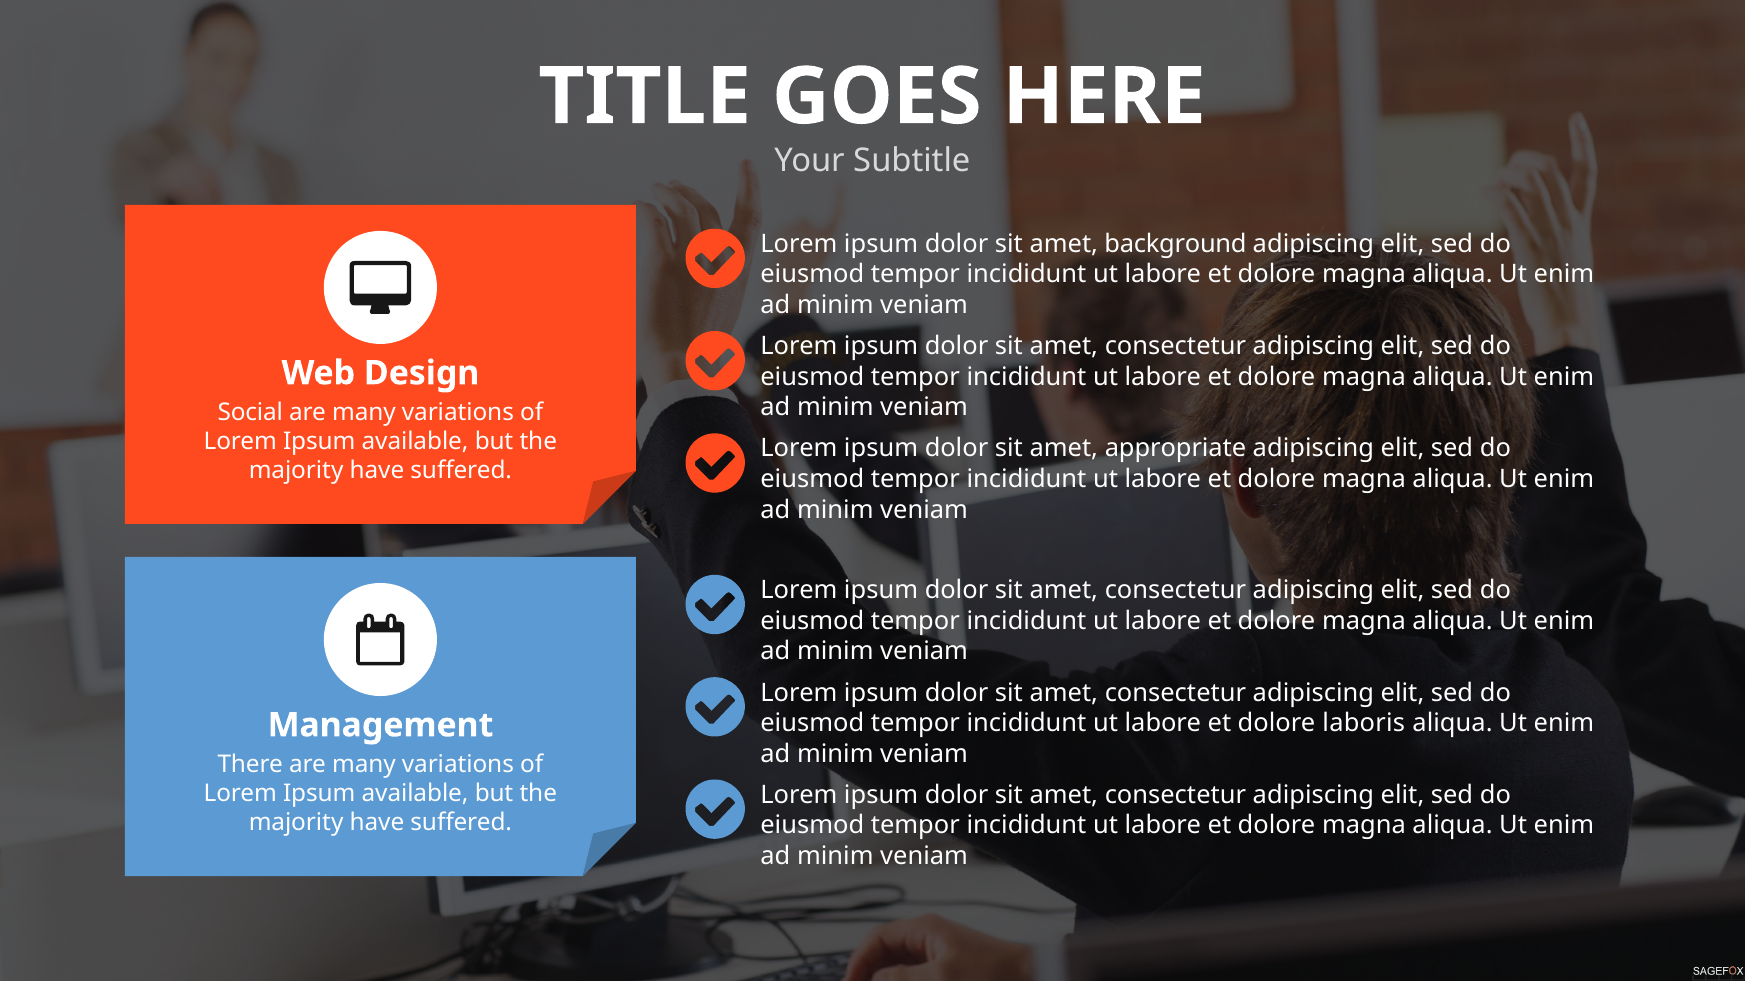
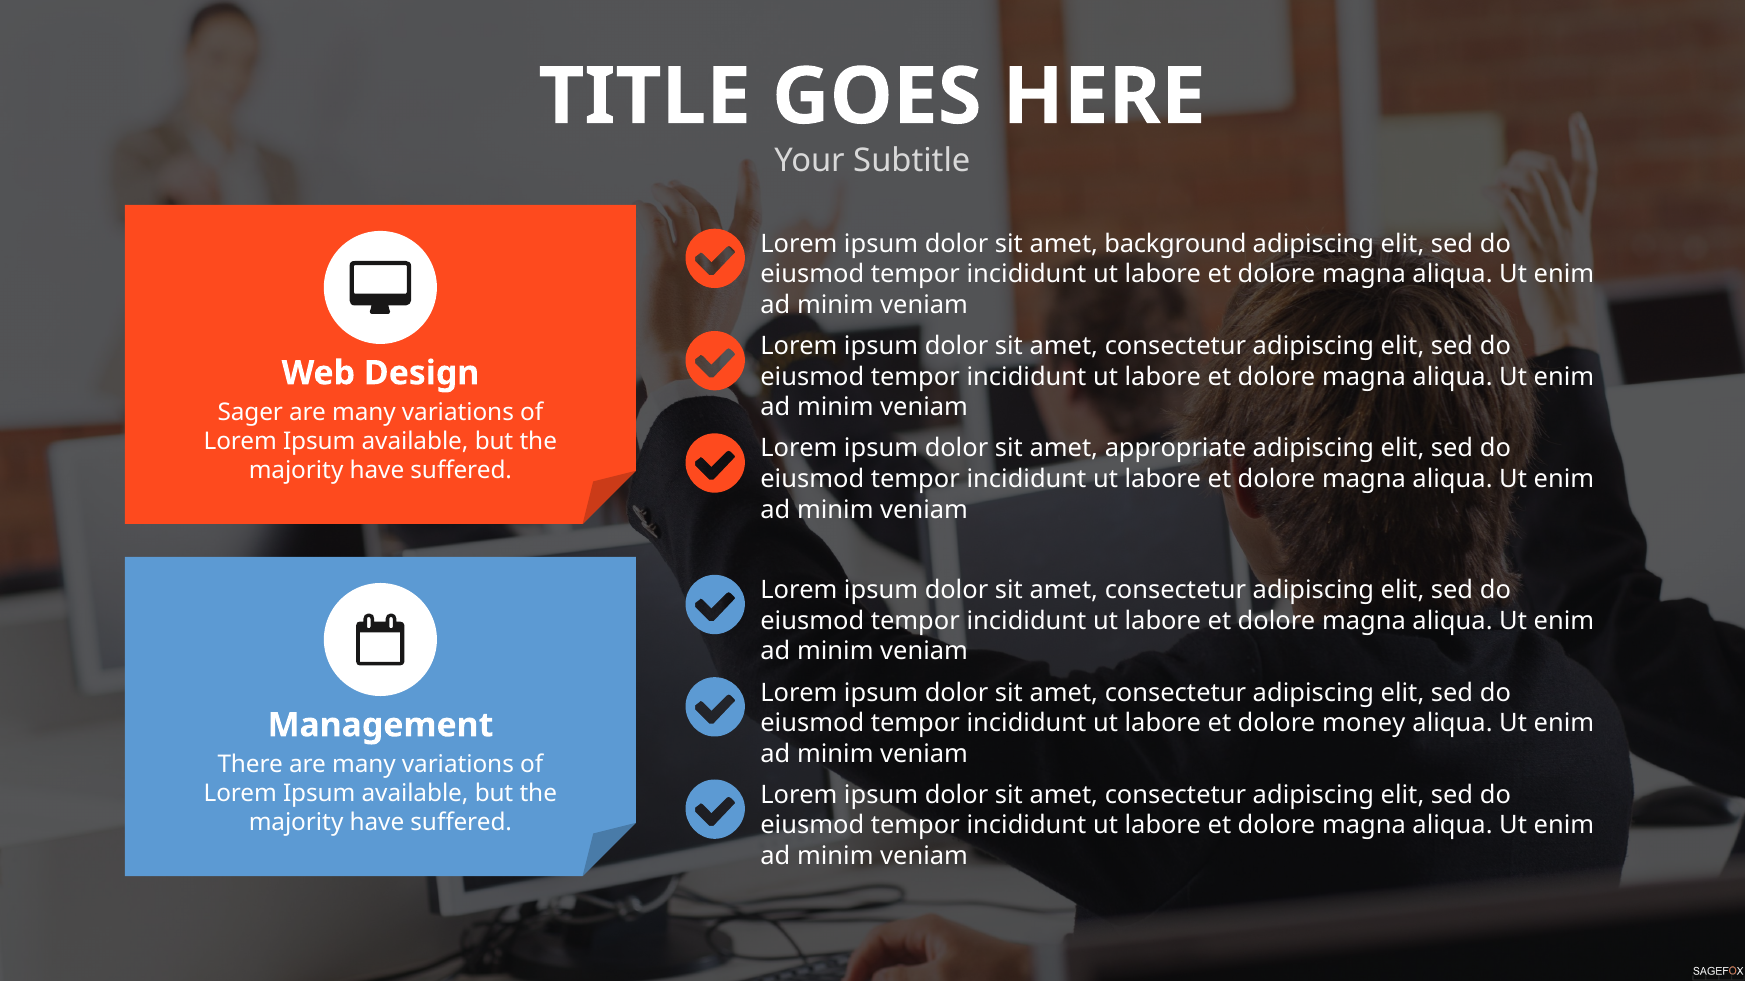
Social: Social -> Sager
laboris: laboris -> money
